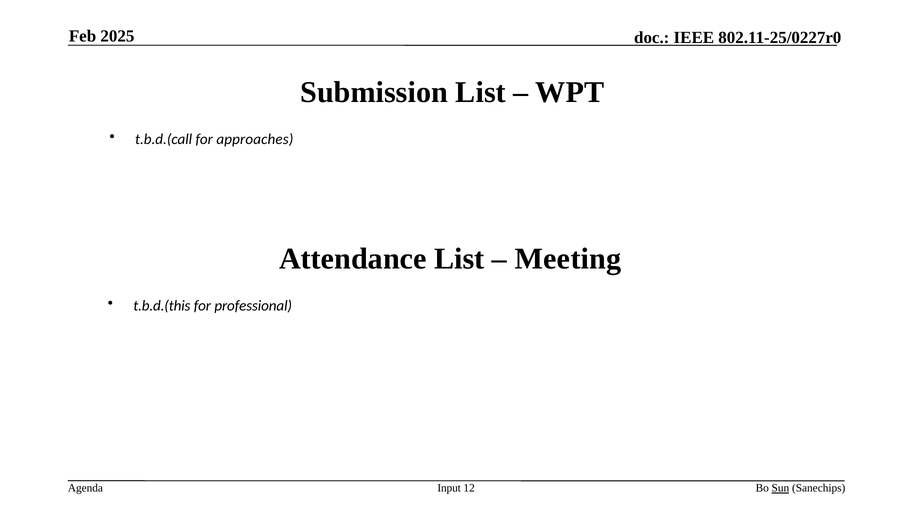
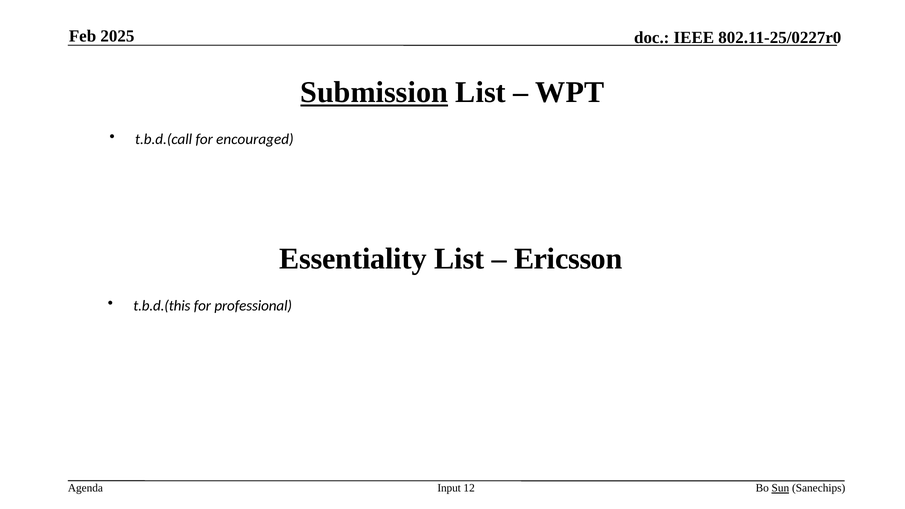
Submission underline: none -> present
approaches: approaches -> encouraged
Attendance: Attendance -> Essentiality
Meeting: Meeting -> Ericsson
